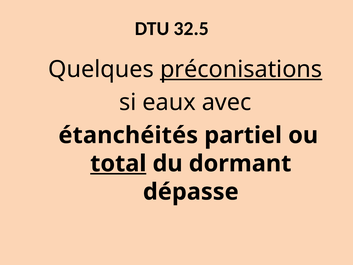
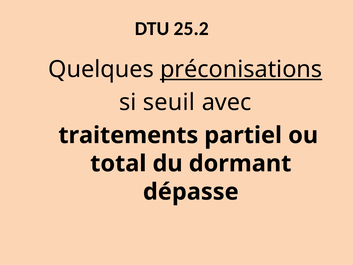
32.5: 32.5 -> 25.2
eaux: eaux -> seuil
étanchéités: étanchéités -> traitements
total underline: present -> none
